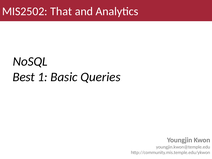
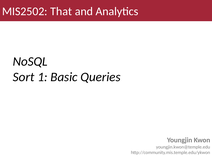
Best: Best -> Sort
